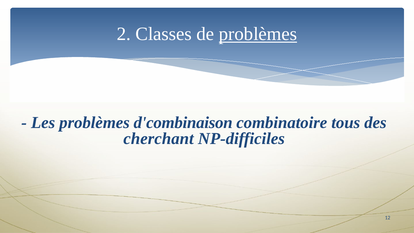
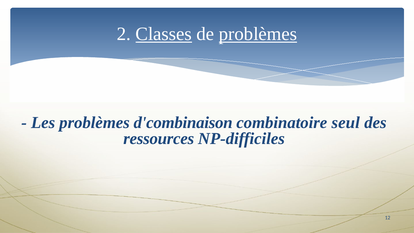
Classes underline: none -> present
tous: tous -> seul
cherchant: cherchant -> ressources
